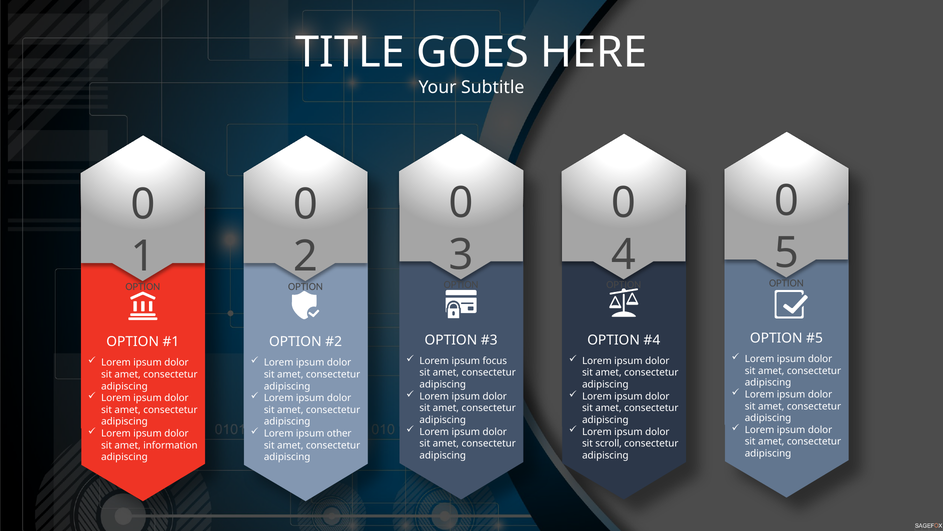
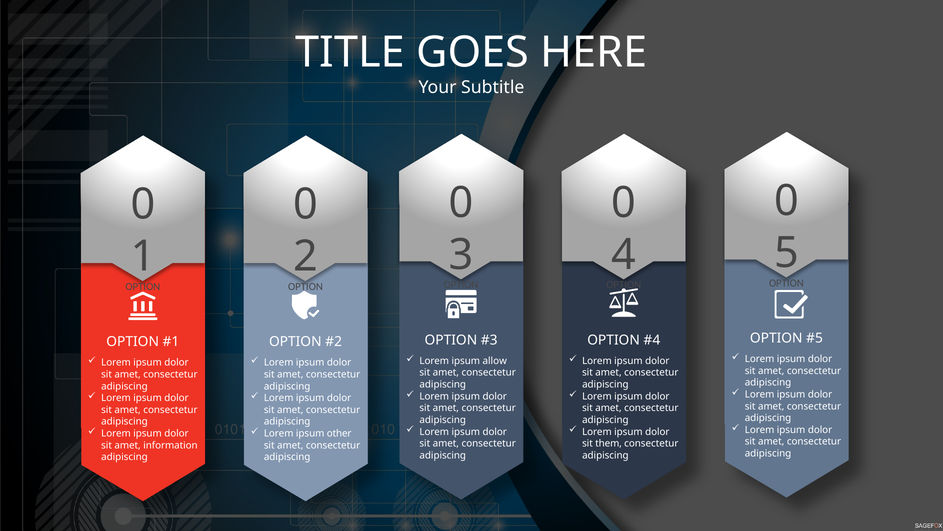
focus: focus -> allow
scroll: scroll -> them
